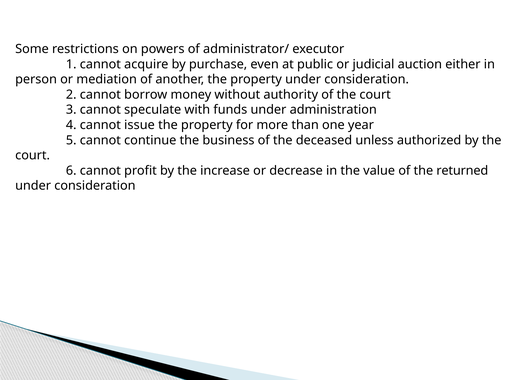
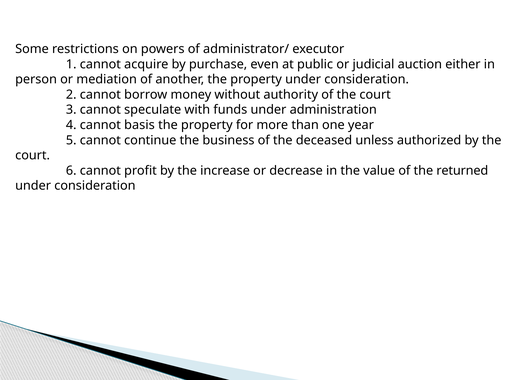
issue: issue -> basis
